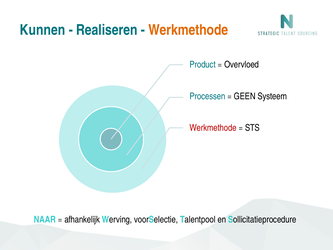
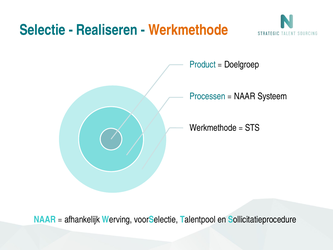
Kunnen: Kunnen -> Selectie
Overvloed: Overvloed -> Doelgroep
GEEN at (245, 96): GEEN -> NAAR
Werkmethode at (213, 128) colour: red -> black
